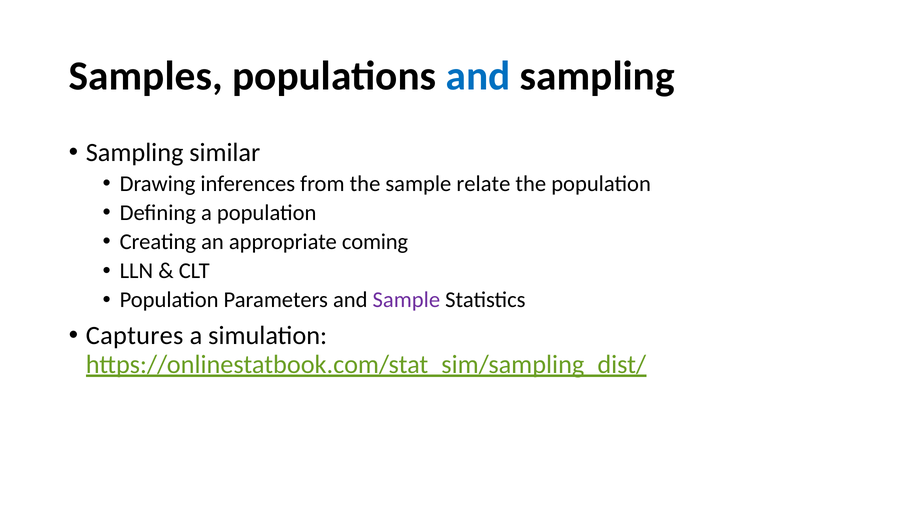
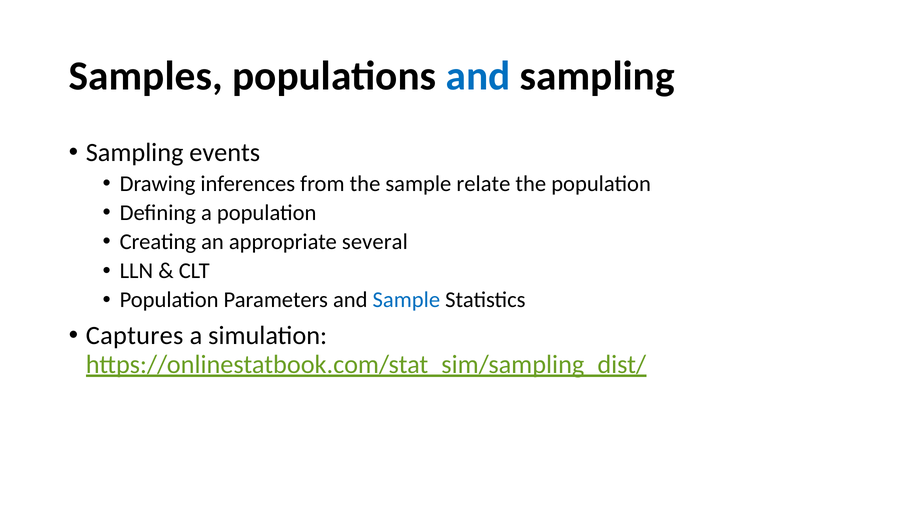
similar: similar -> events
coming: coming -> several
Sample at (406, 300) colour: purple -> blue
